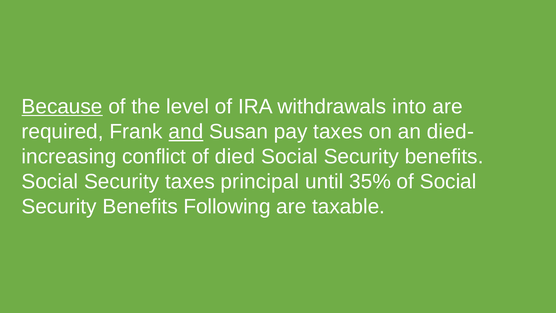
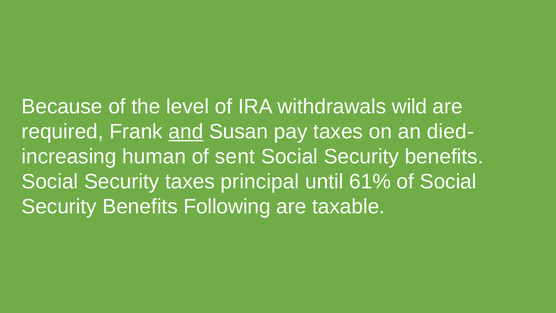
Because underline: present -> none
into: into -> wild
conflict: conflict -> human
died: died -> sent
35%: 35% -> 61%
